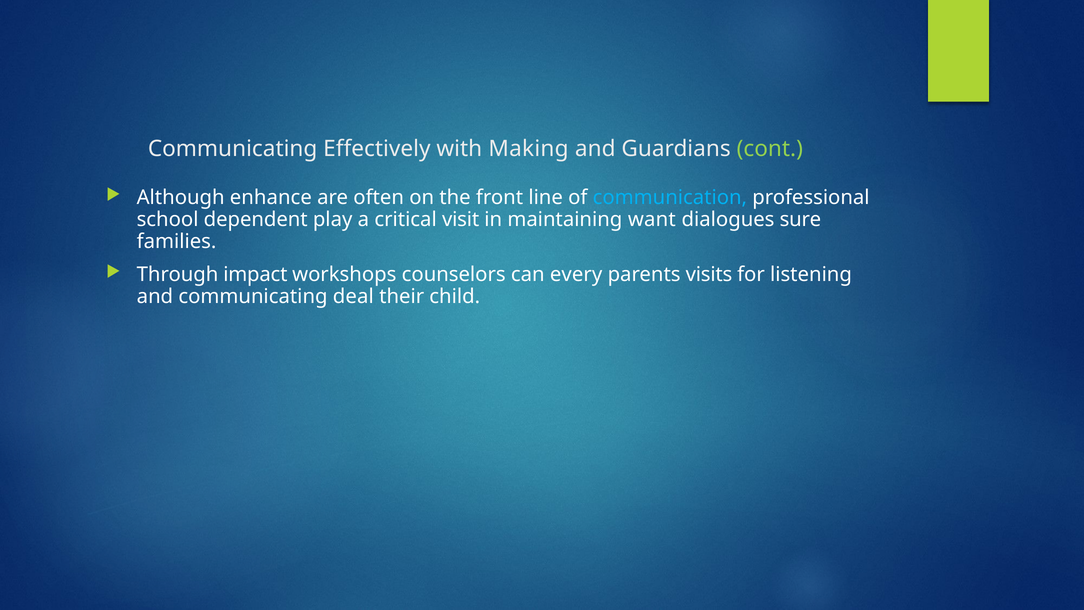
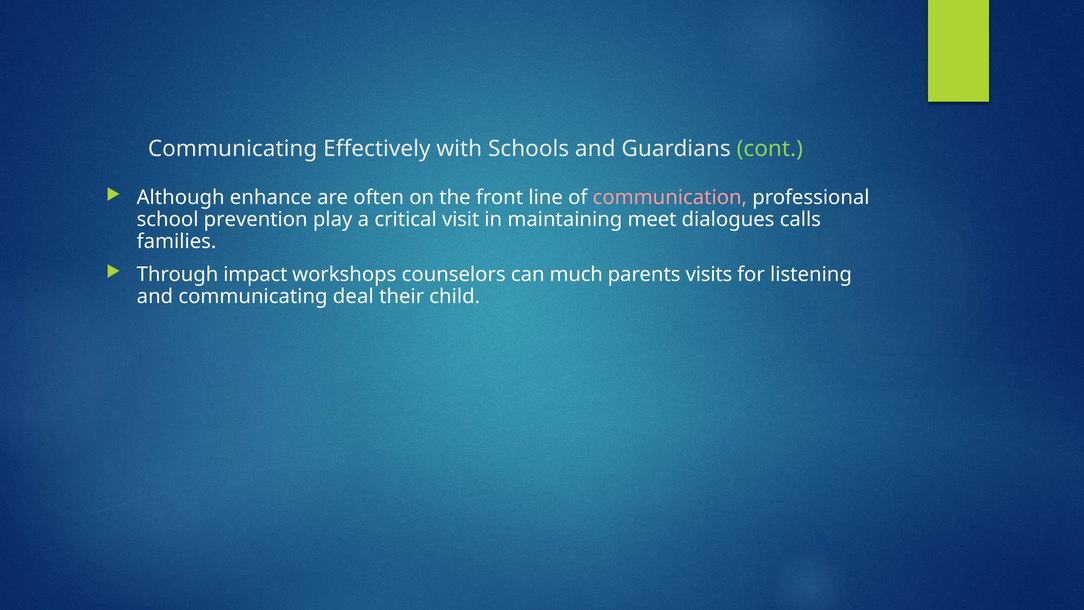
Making: Making -> Schools
communication colour: light blue -> pink
dependent: dependent -> prevention
want: want -> meet
sure: sure -> calls
every: every -> much
